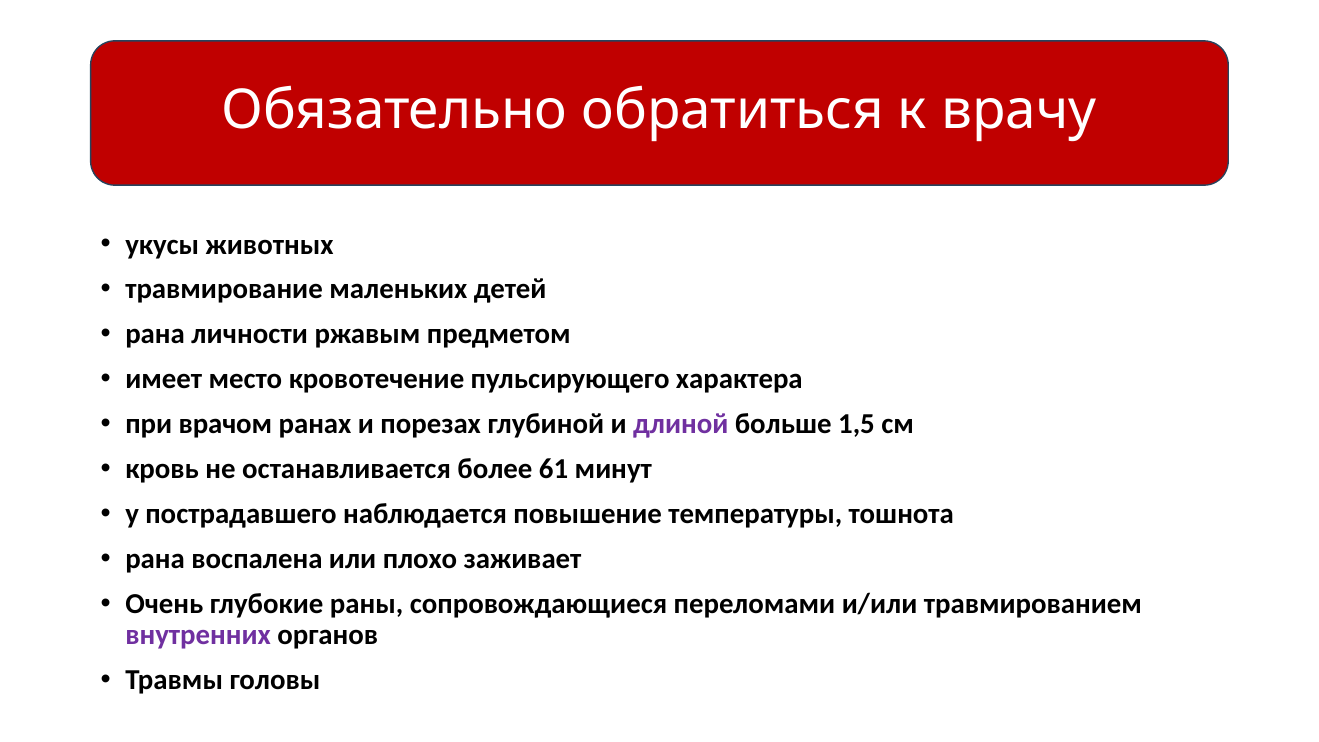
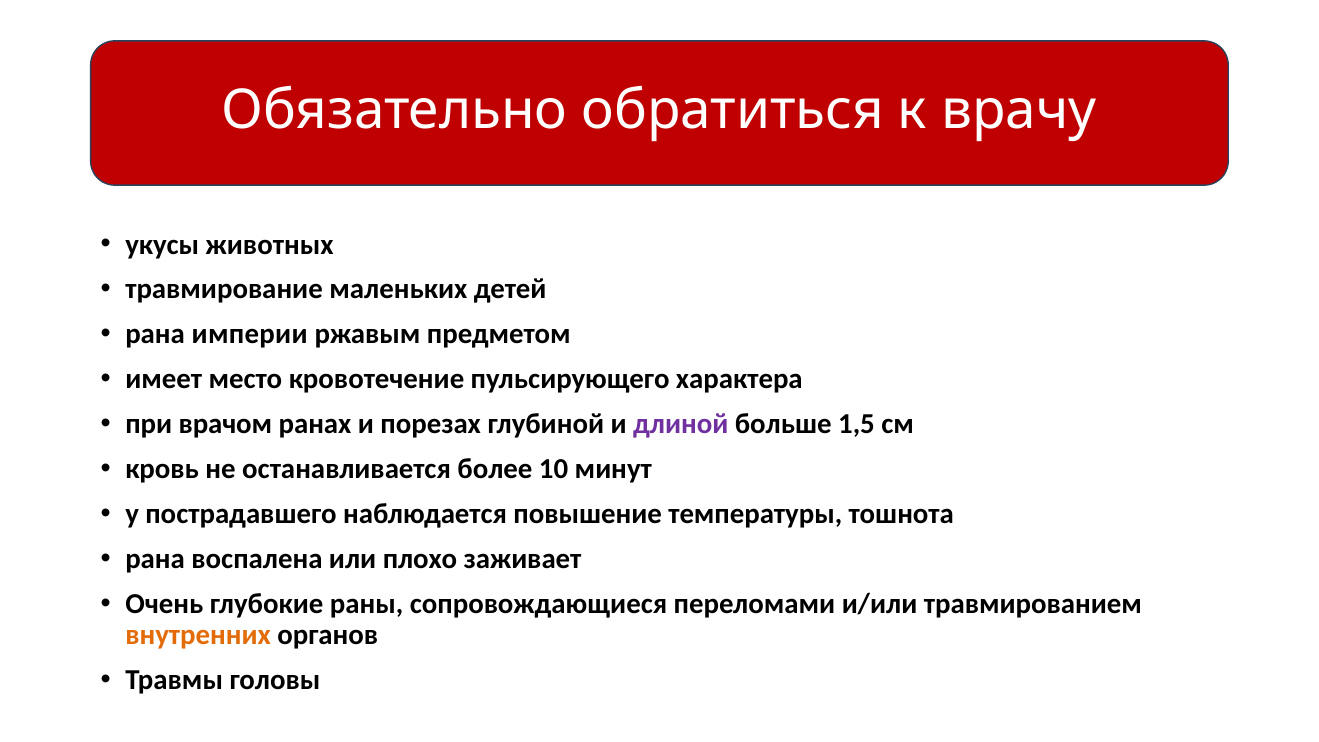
личности: личности -> империи
61: 61 -> 10
внутренних colour: purple -> orange
